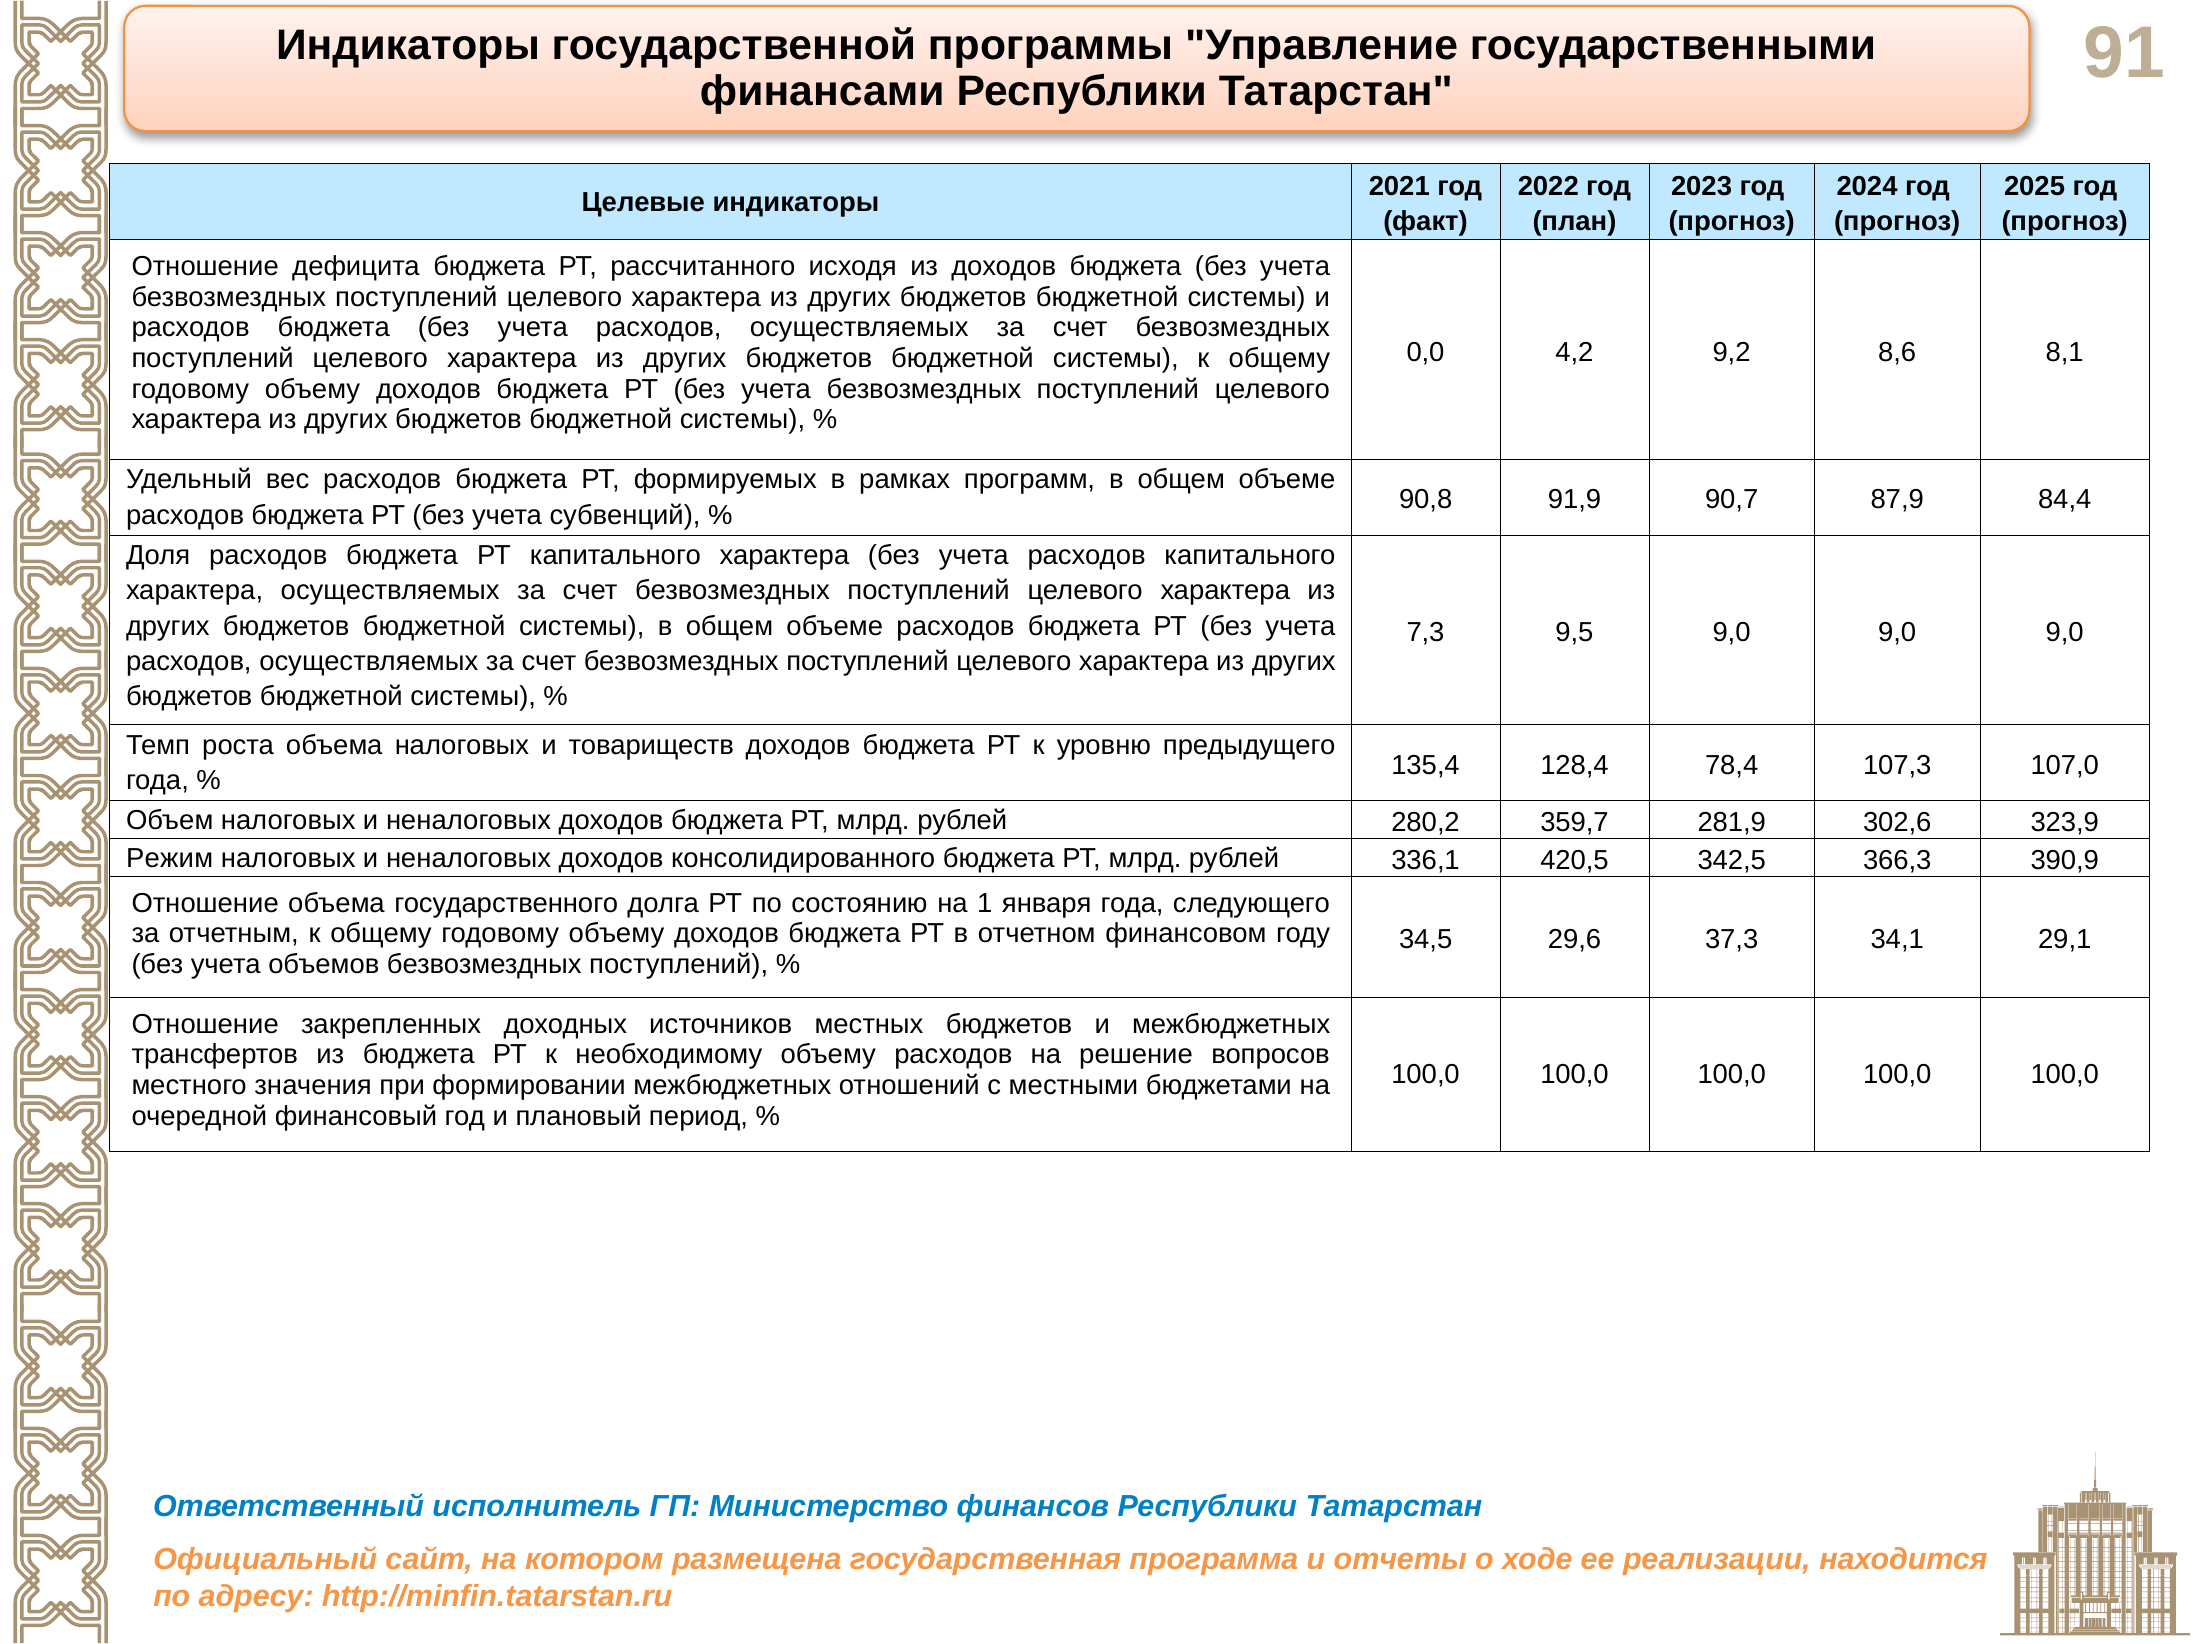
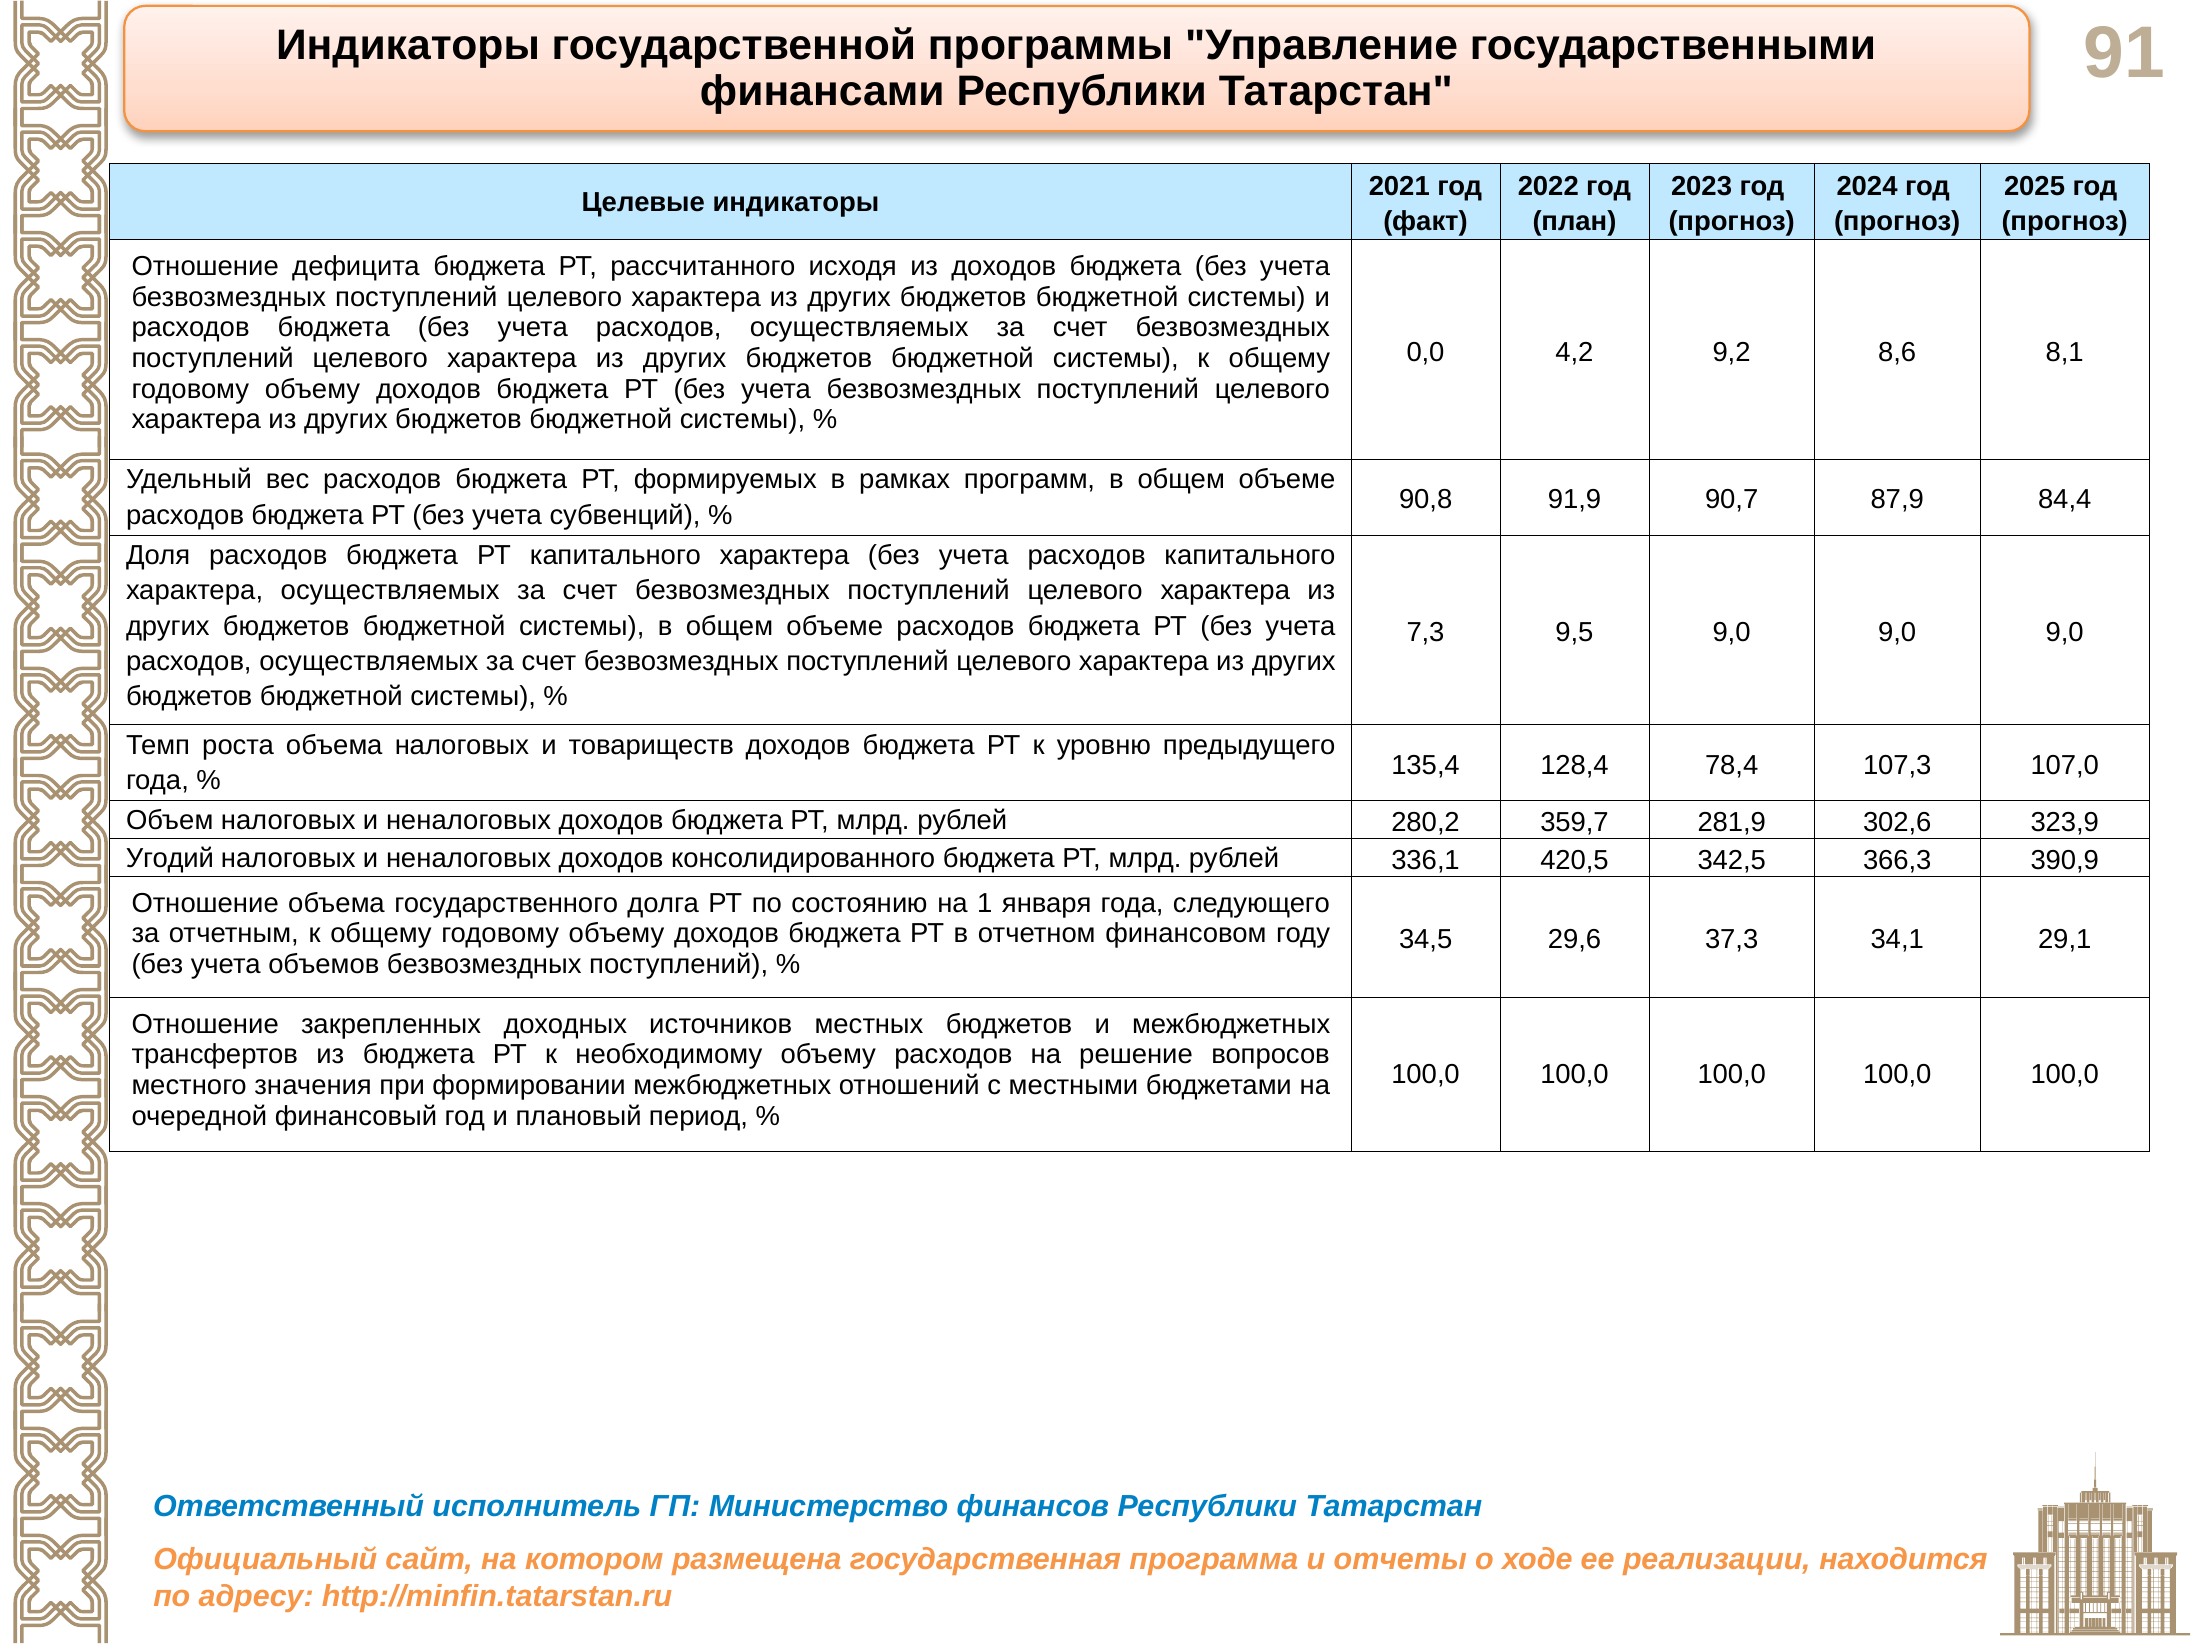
Режим: Режим -> Угодий
